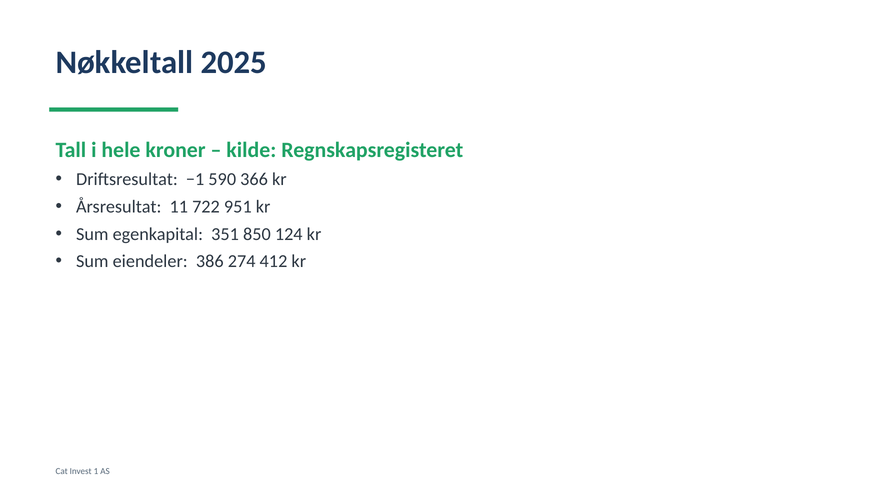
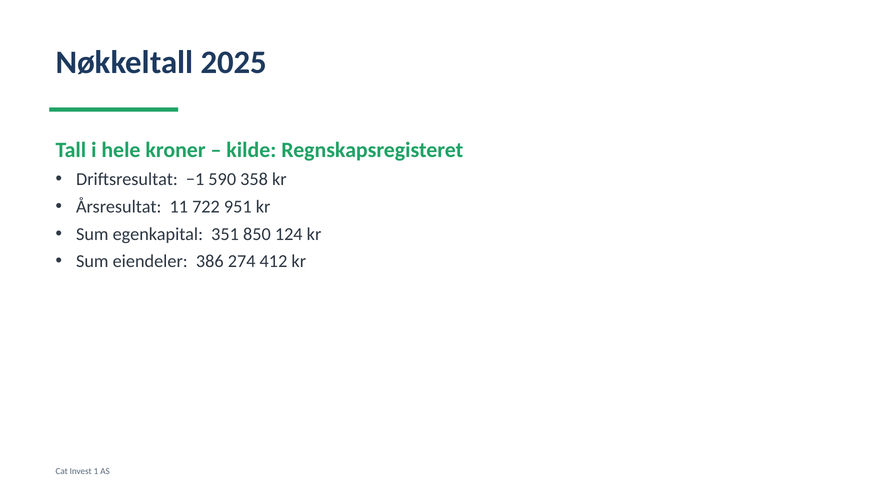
366: 366 -> 358
